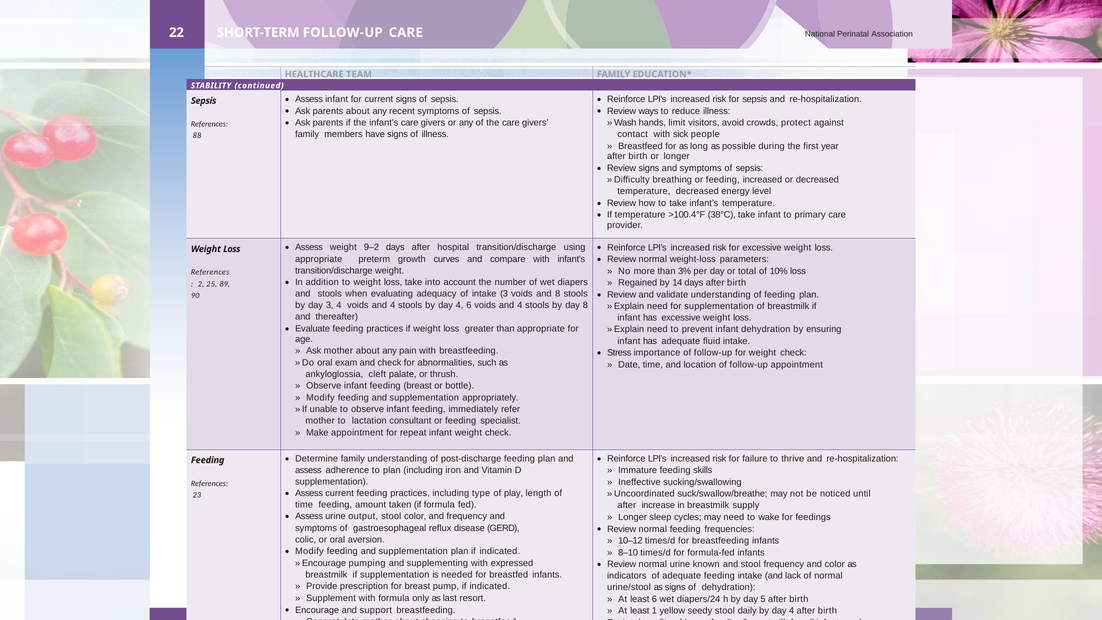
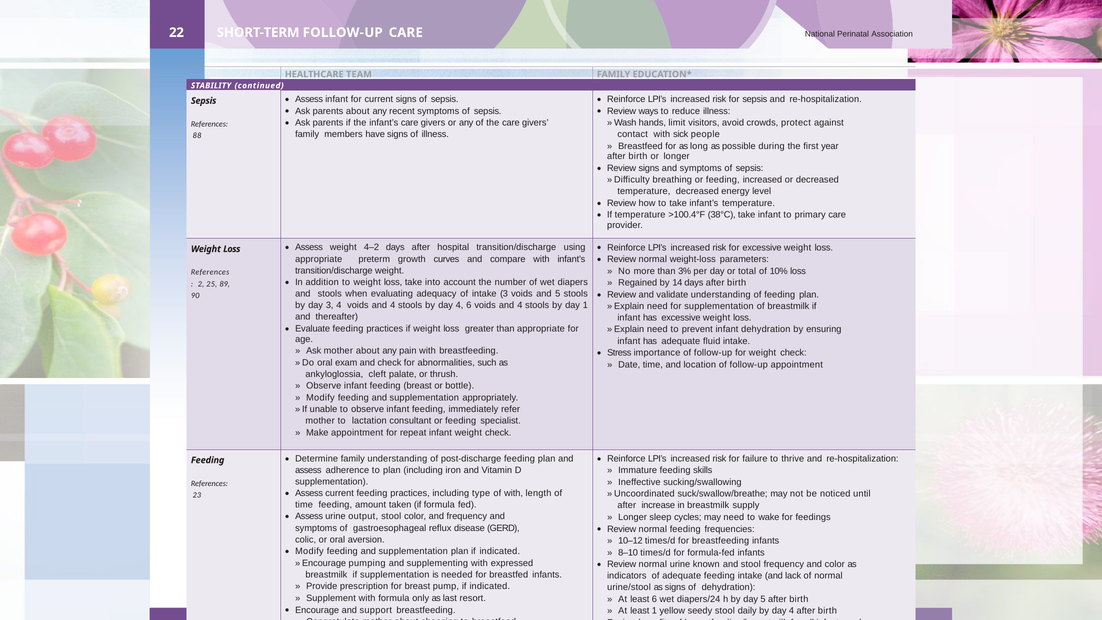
9–2: 9–2 -> 4–2
and 8: 8 -> 5
day 8: 8 -> 1
of play: play -> with
